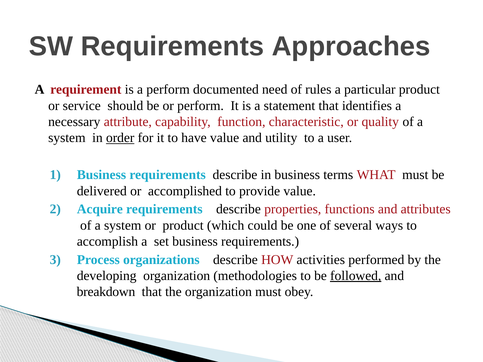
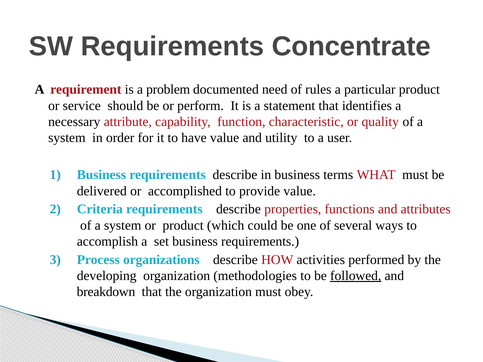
Approaches: Approaches -> Concentrate
a perform: perform -> problem
order underline: present -> none
Acquire: Acquire -> Criteria
